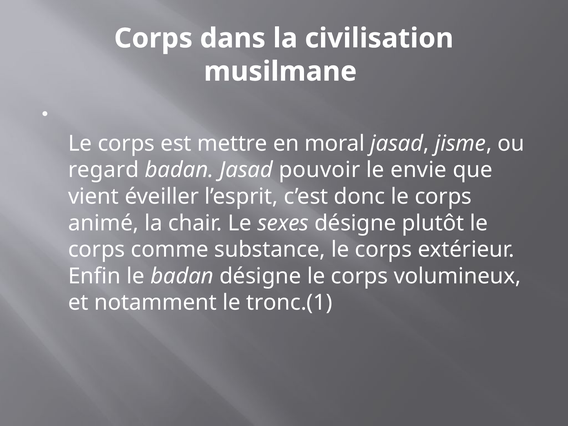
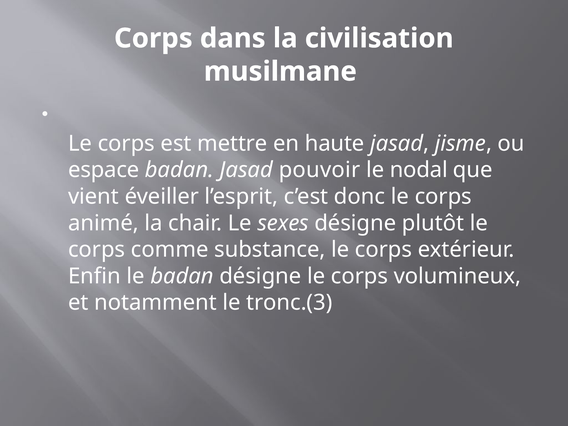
moral: moral -> haute
regard: regard -> espace
envie: envie -> nodal
tronc.(1: tronc.(1 -> tronc.(3
